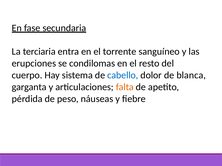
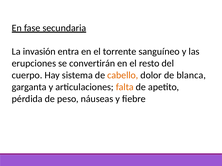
terciaria: terciaria -> invasión
condilomas: condilomas -> convertirán
cabello colour: blue -> orange
